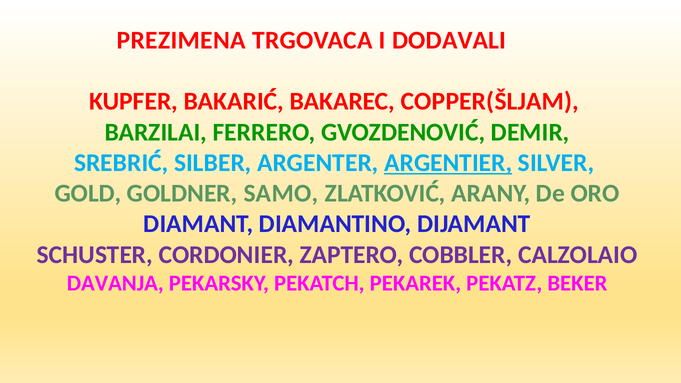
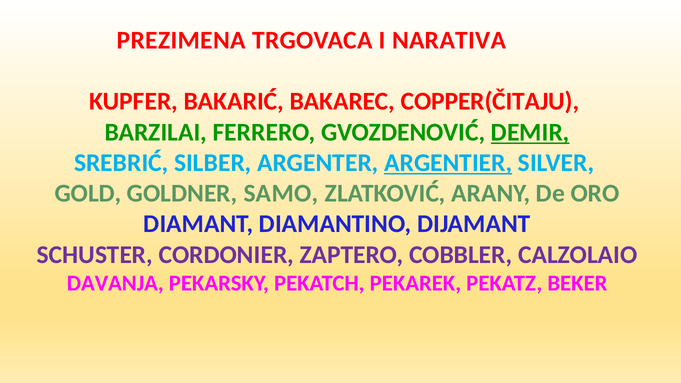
DODAVALI: DODAVALI -> NARATIVA
COPPER(ŠLJAM: COPPER(ŠLJAM -> COPPER(ČITAJU
DEMIR underline: none -> present
